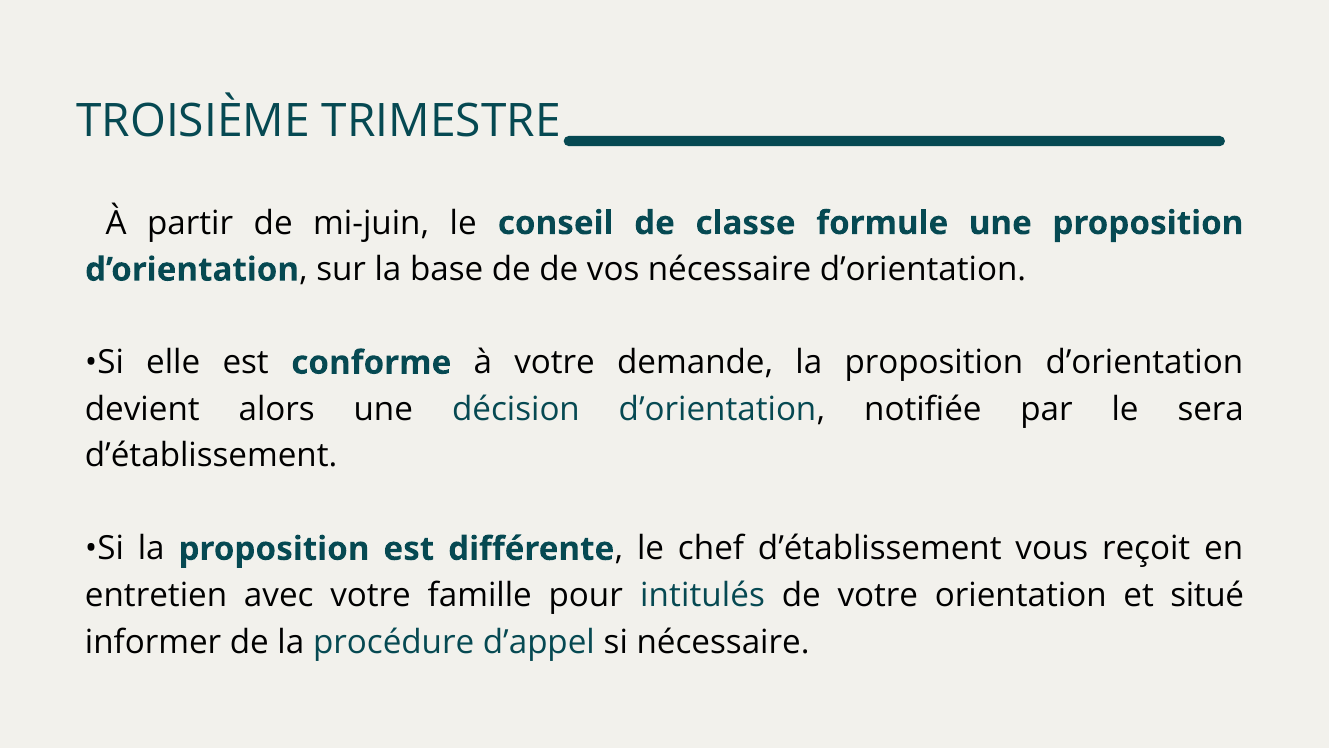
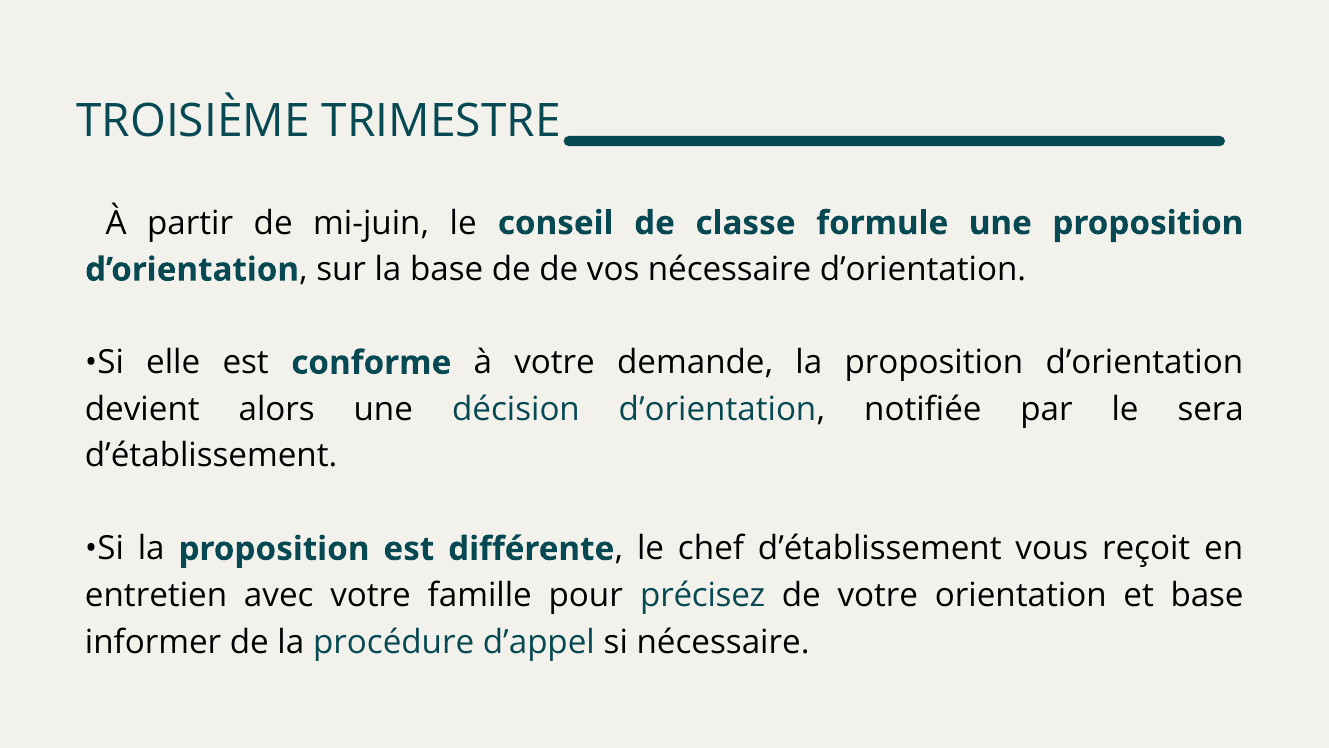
intitulés: intitulés -> précisez
et situé: situé -> base
